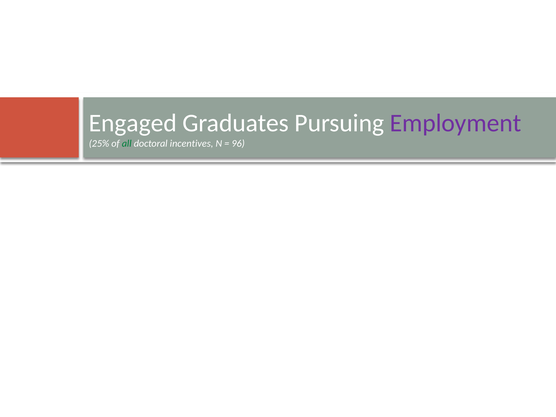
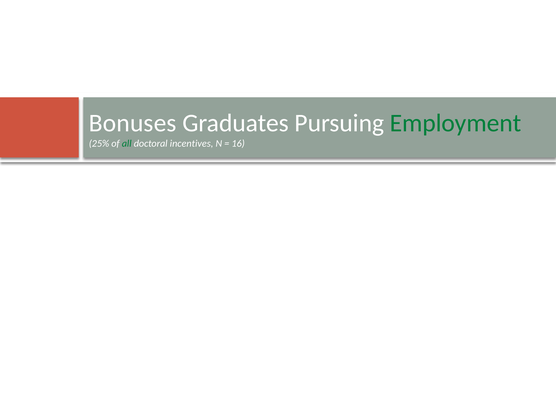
Engaged: Engaged -> Bonuses
Employment colour: purple -> green
96: 96 -> 16
